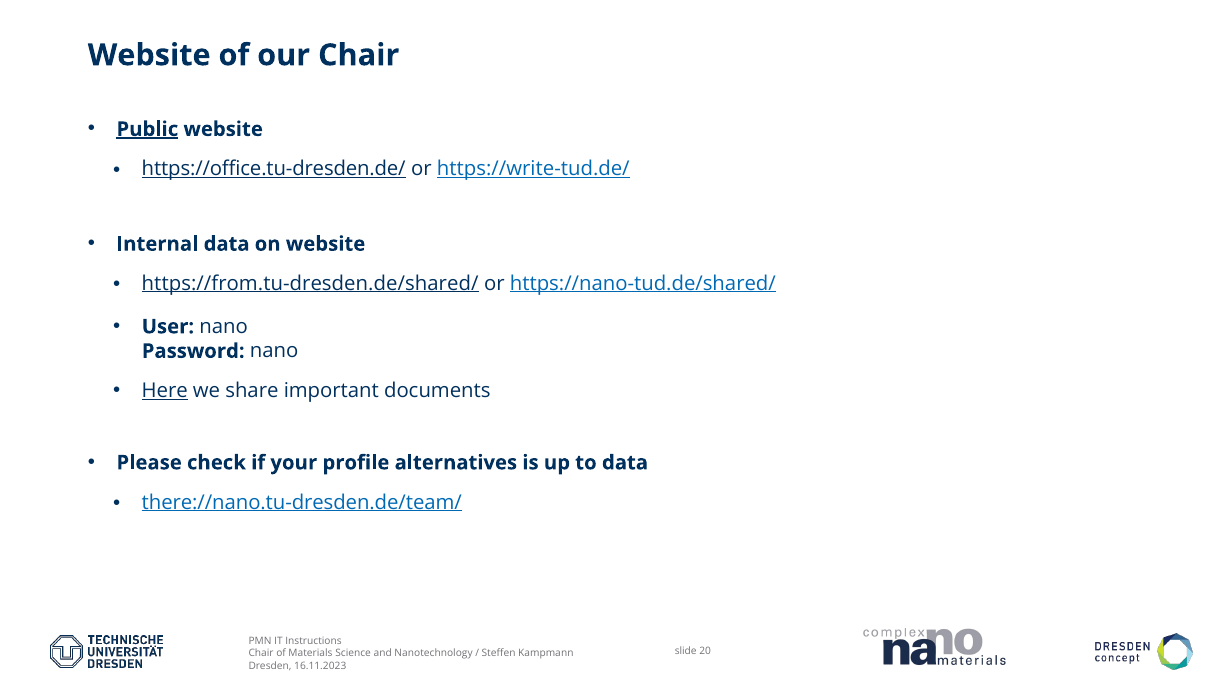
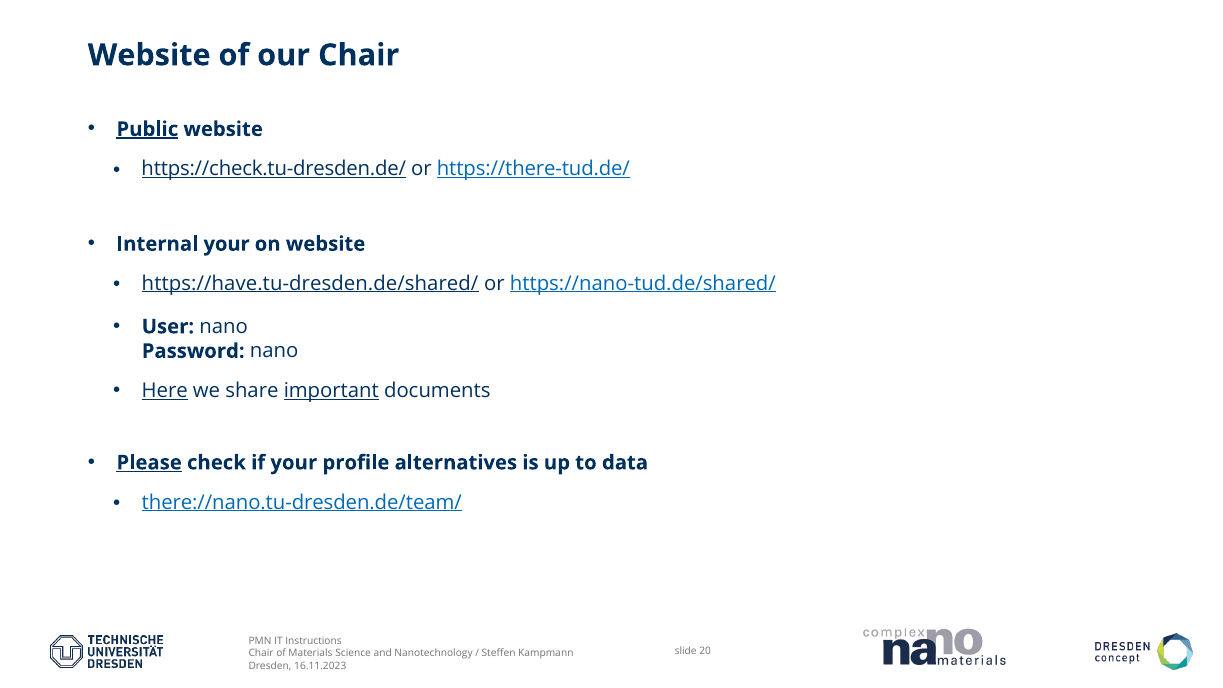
https://office.tu-dresden.de/: https://office.tu-dresden.de/ -> https://check.tu-dresden.de/
https://write-tud.de/: https://write-tud.de/ -> https://there-tud.de/
Internal data: data -> your
https://from.tu-dresden.de/shared/: https://from.tu-dresden.de/shared/ -> https://have.tu-dresden.de/shared/
important underline: none -> present
Please underline: none -> present
